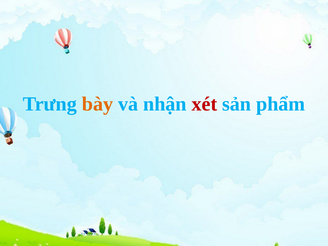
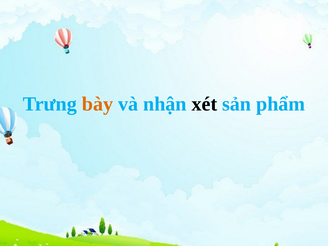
xét colour: red -> black
